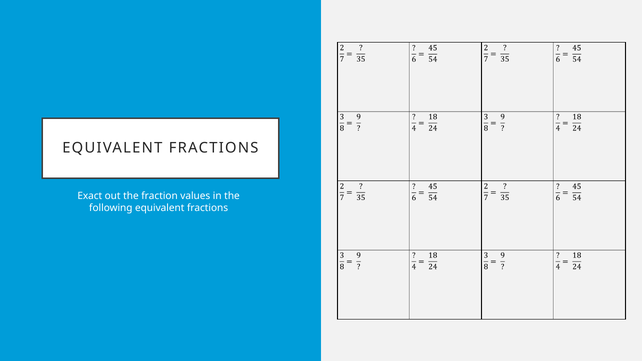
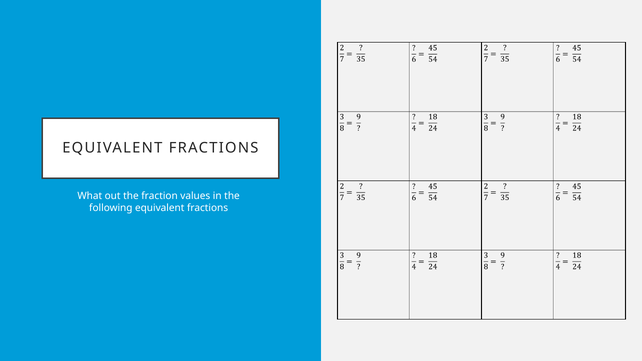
Exact: Exact -> What
